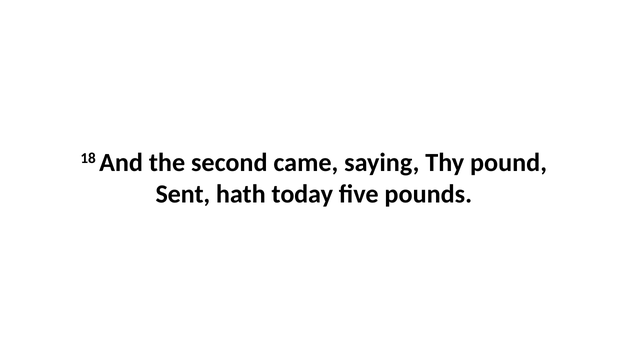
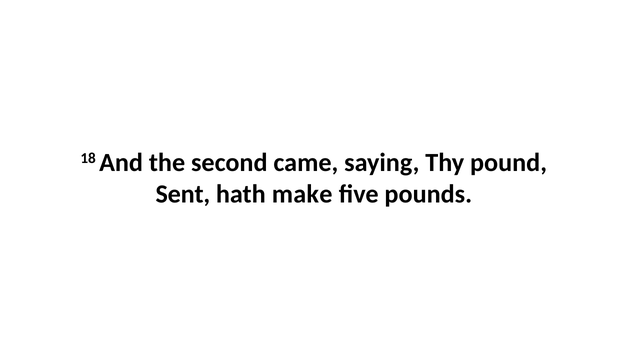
today: today -> make
